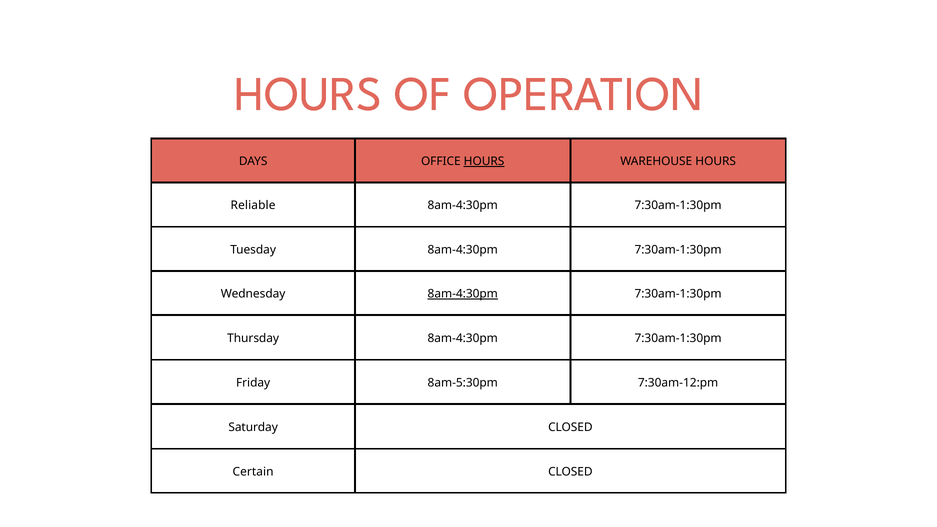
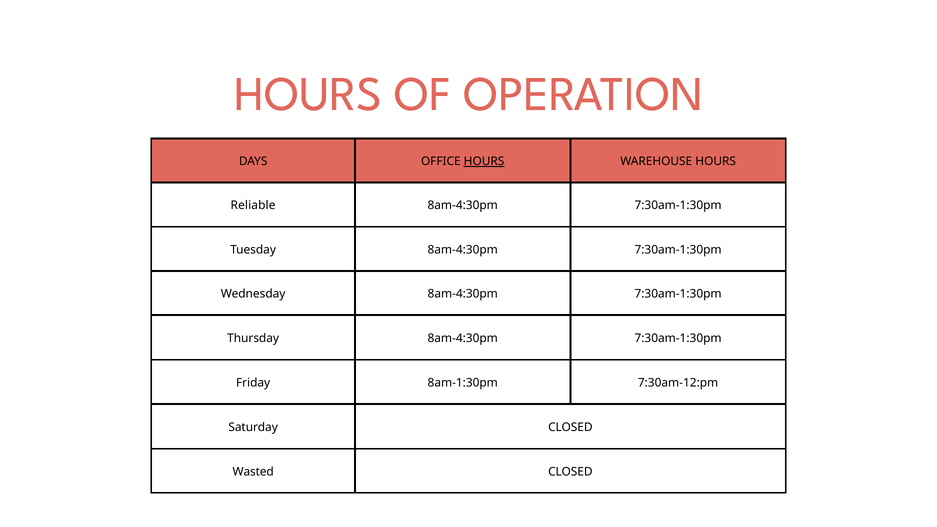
8am-4:30pm at (463, 294) underline: present -> none
8am-5:30pm: 8am-5:30pm -> 8am-1:30pm
Certain: Certain -> Wasted
